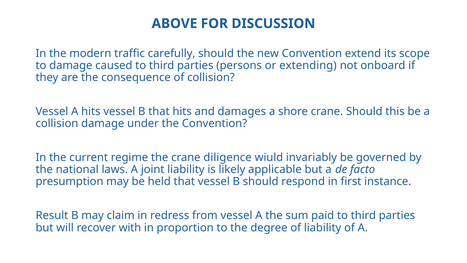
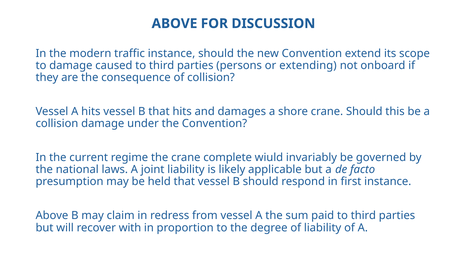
traffic carefully: carefully -> instance
diligence: diligence -> complete
Result at (52, 215): Result -> Above
